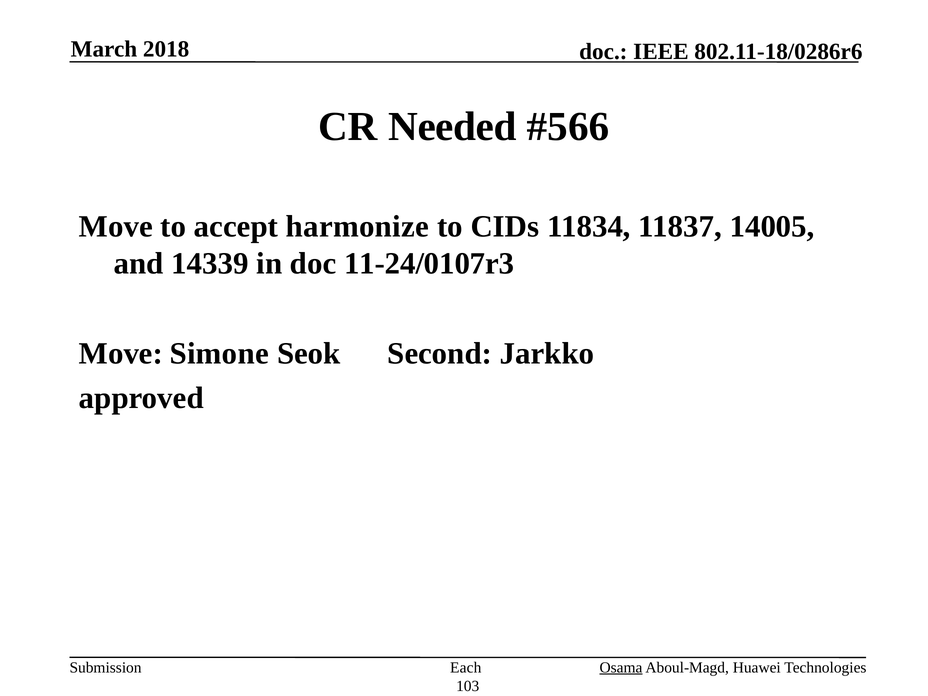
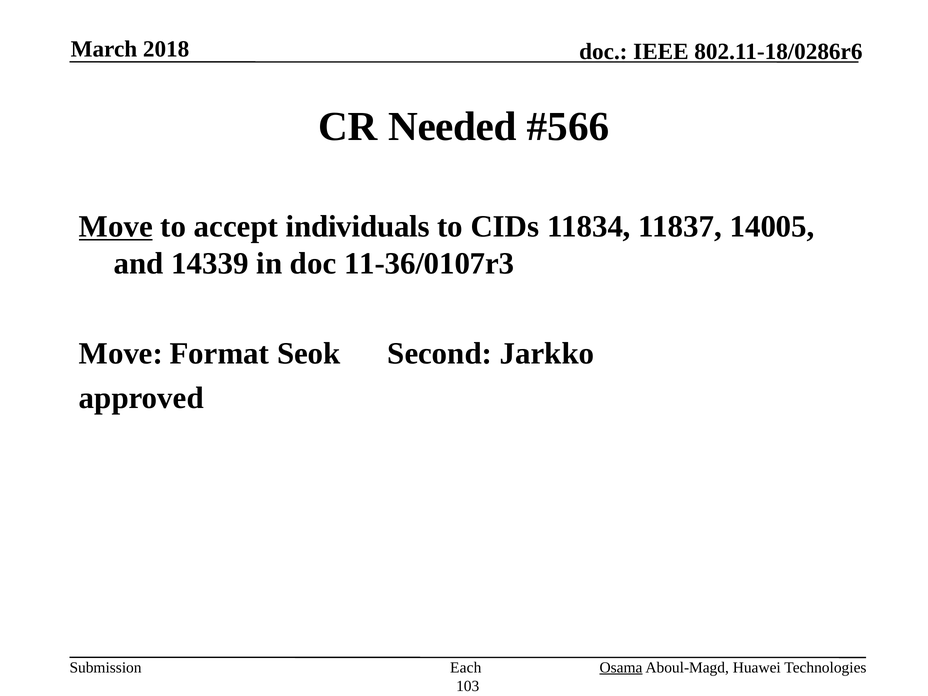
Move at (116, 226) underline: none -> present
harmonize: harmonize -> individuals
11-24/0107r3: 11-24/0107r3 -> 11-36/0107r3
Simone: Simone -> Format
